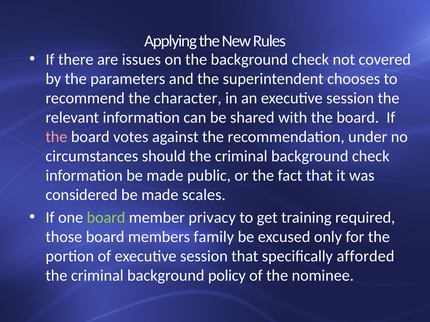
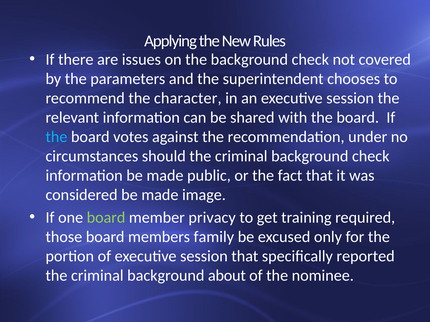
the at (56, 137) colour: pink -> light blue
scales: scales -> image
afforded: afforded -> reported
policy: policy -> about
